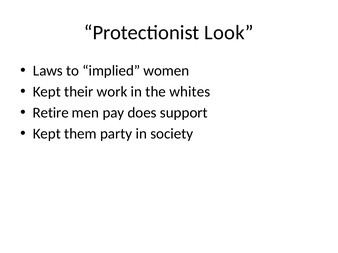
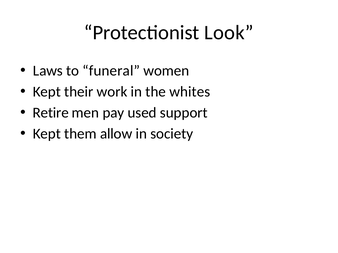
implied: implied -> funeral
does: does -> used
party: party -> allow
